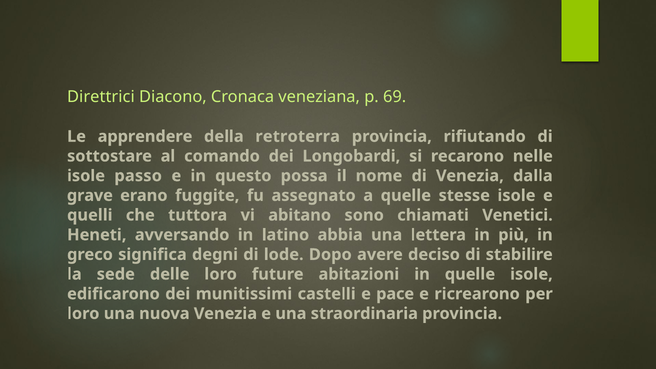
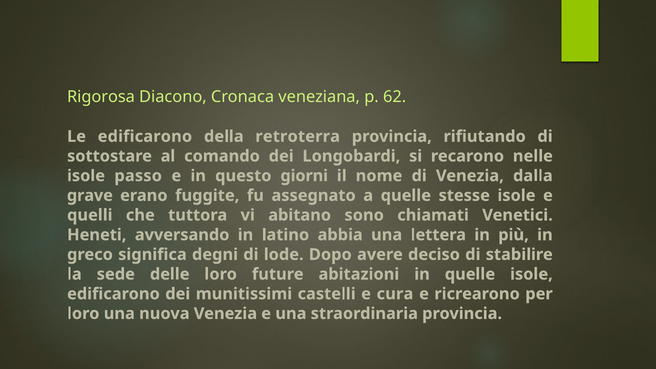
Direttrici: Direttrici -> Rigorosa
69: 69 -> 62
Le apprendere: apprendere -> edificarono
possa: possa -> giorni
pace: pace -> cura
